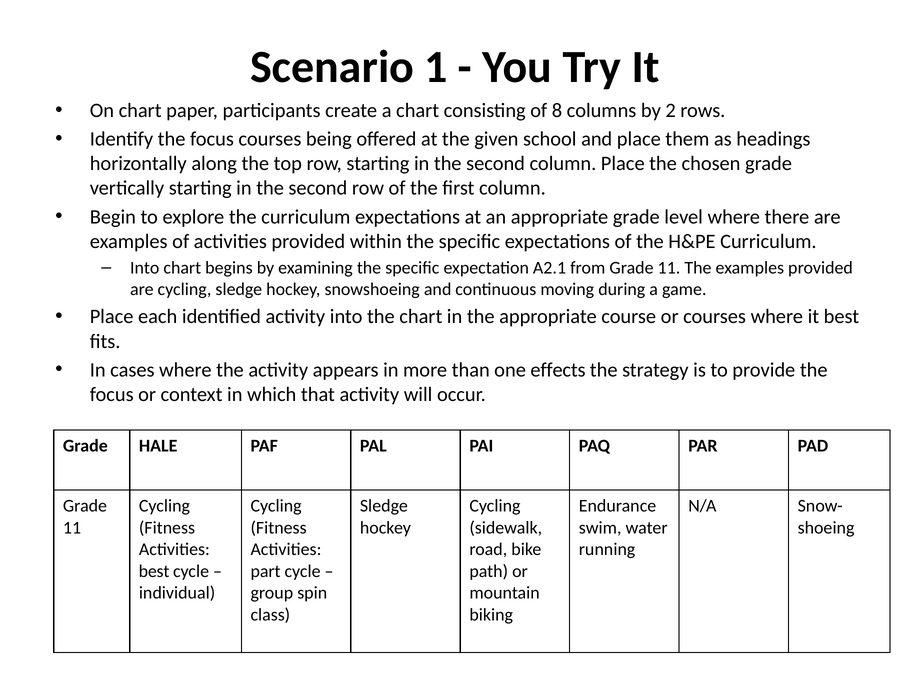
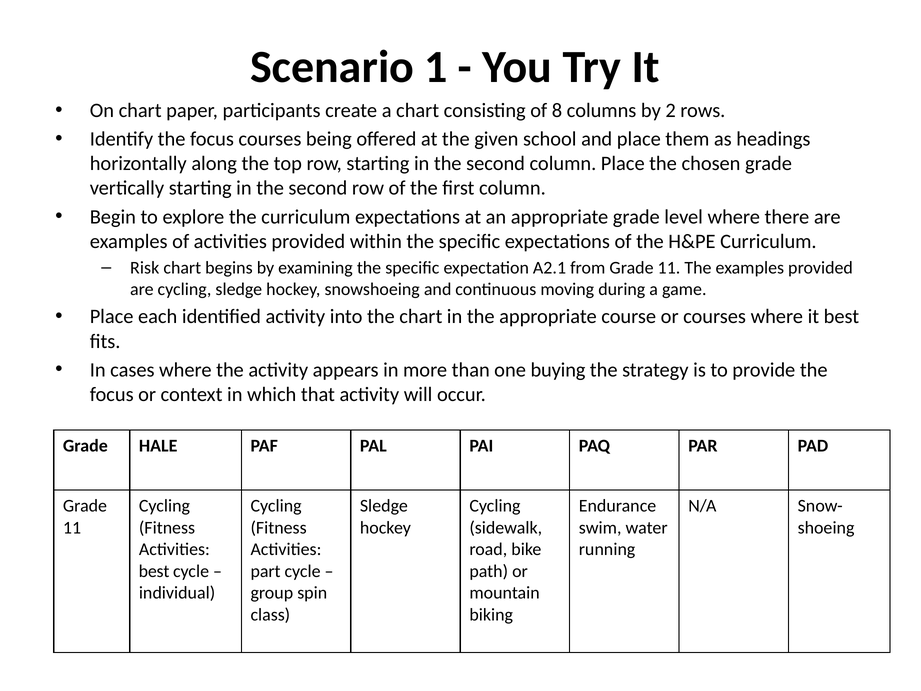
Into at (145, 268): Into -> Risk
effects: effects -> buying
